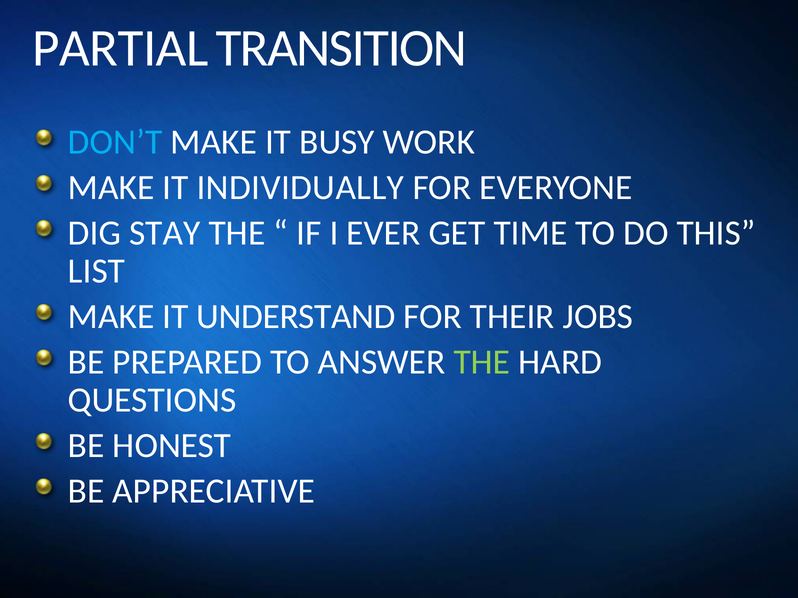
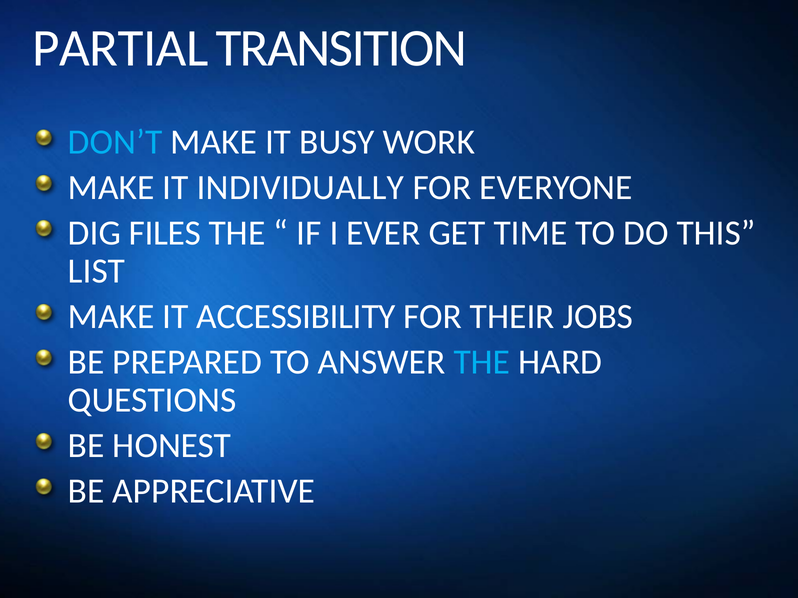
STAY: STAY -> FILES
UNDERSTAND: UNDERSTAND -> ACCESSIBILITY
THE at (482, 362) colour: light green -> light blue
